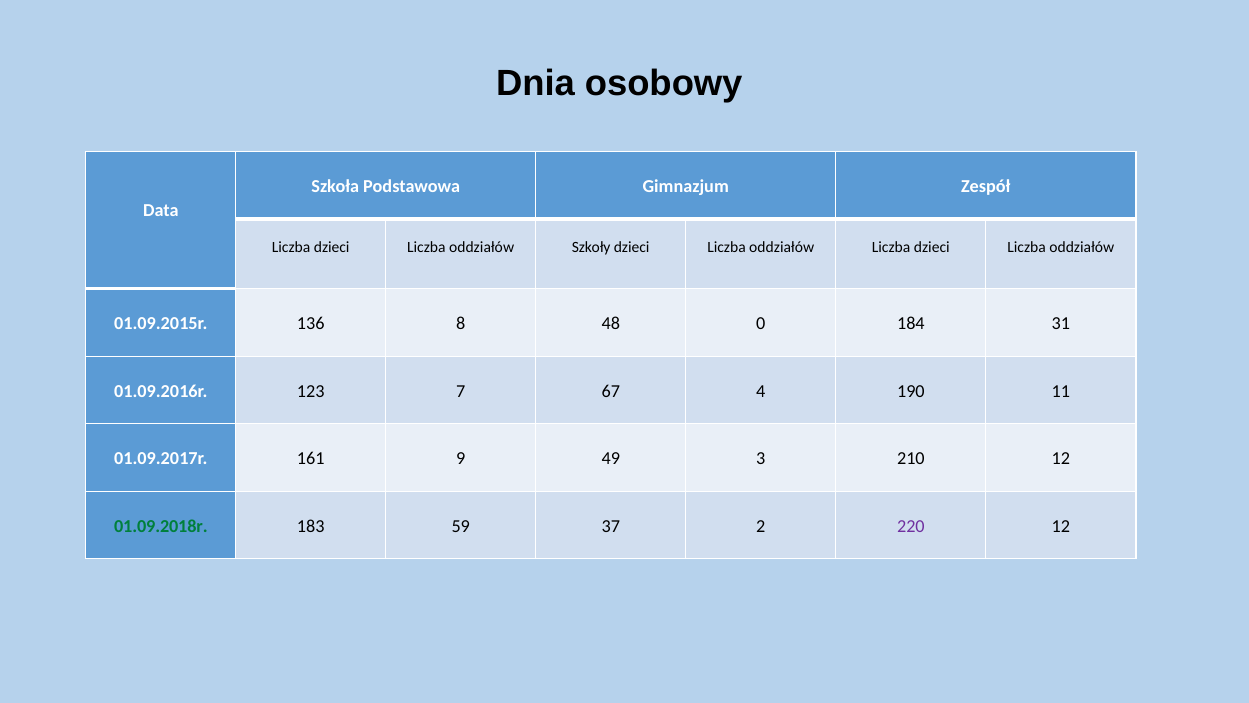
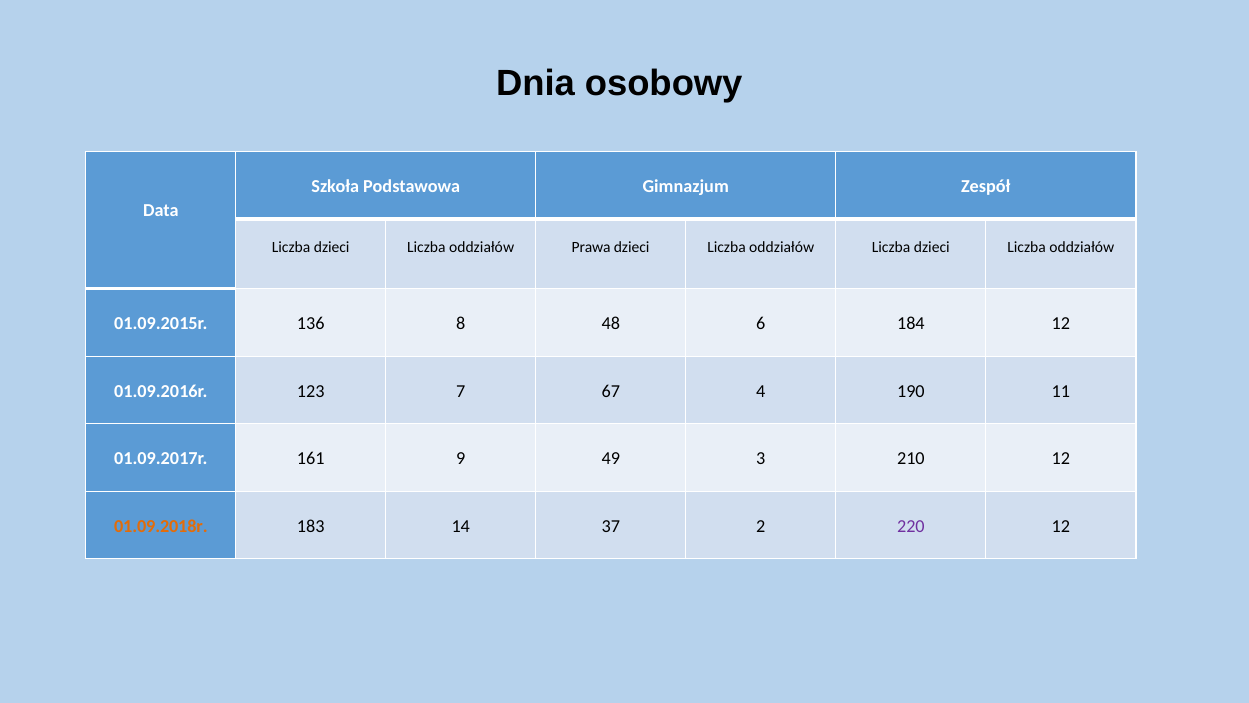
Szkoły: Szkoły -> Prawa
0: 0 -> 6
184 31: 31 -> 12
01.09.2018r colour: green -> orange
59: 59 -> 14
